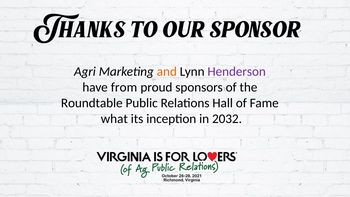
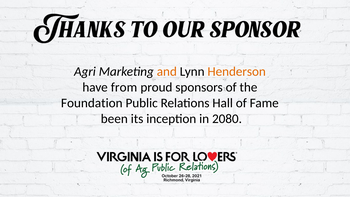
Henderson colour: purple -> orange
Roundtable: Roundtable -> Foundation
what: what -> been
2032: 2032 -> 2080
